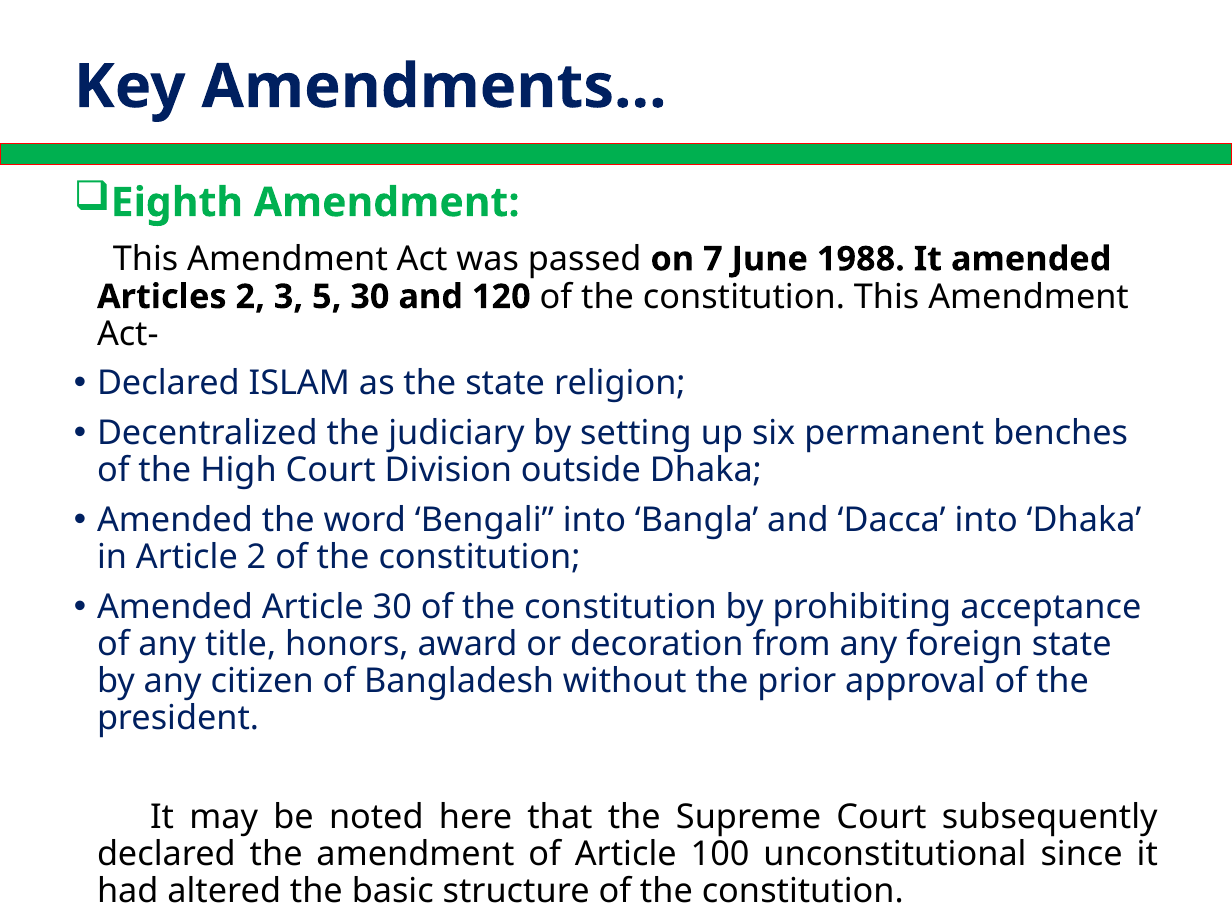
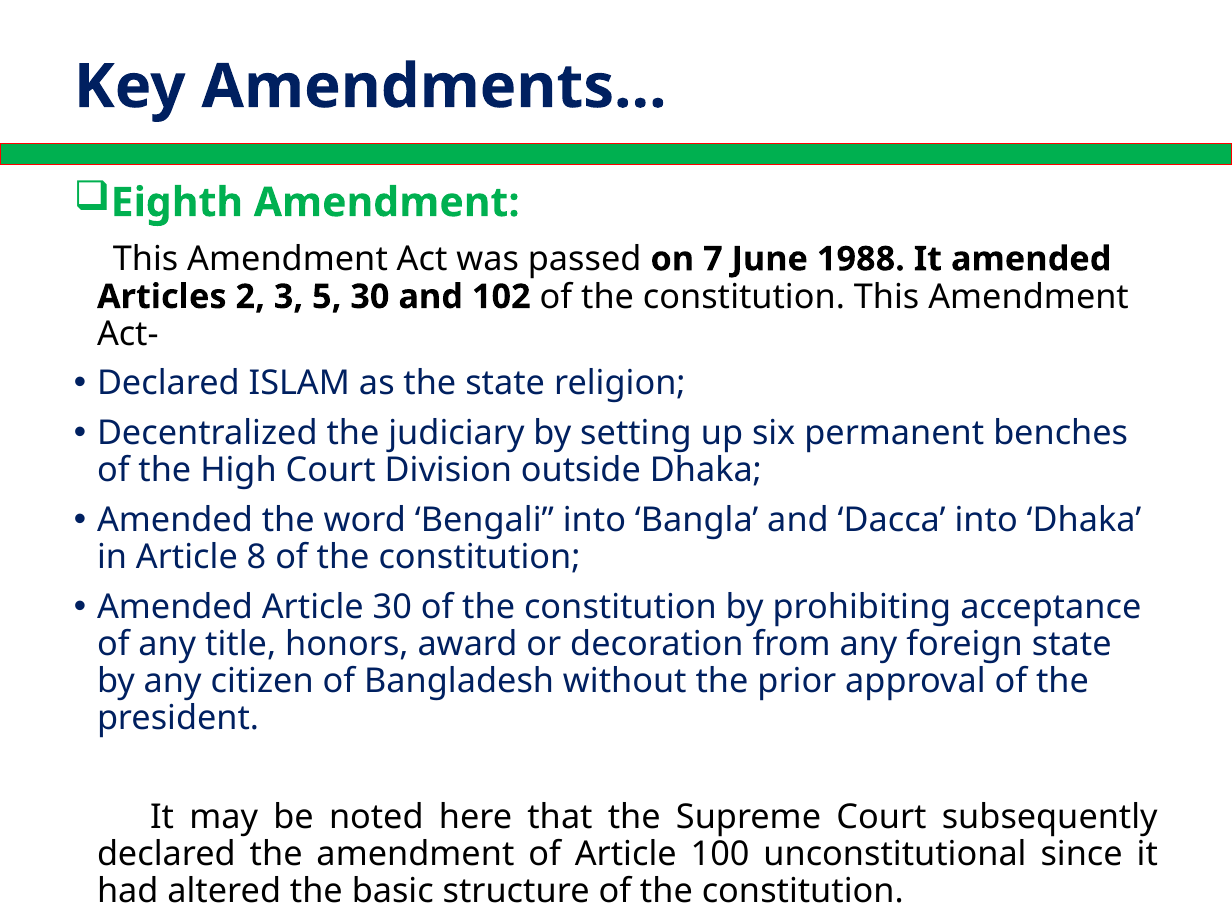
120: 120 -> 102
Article 2: 2 -> 8
